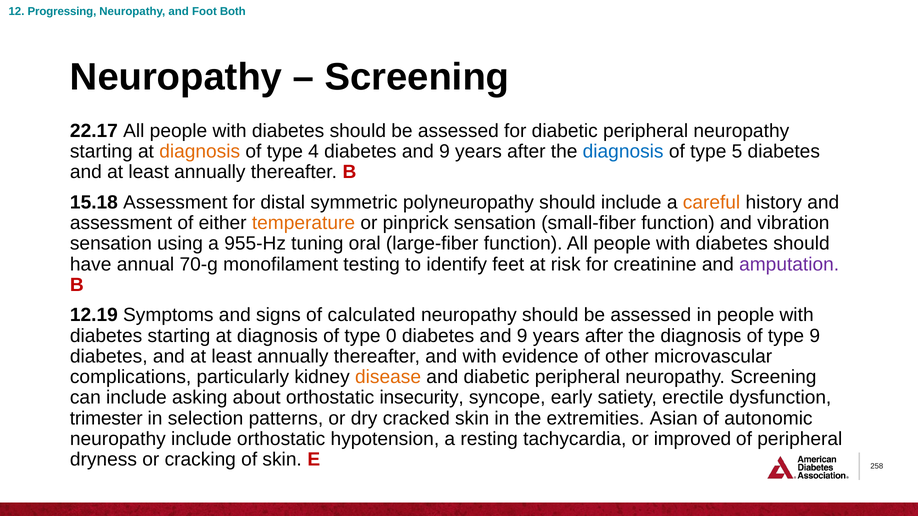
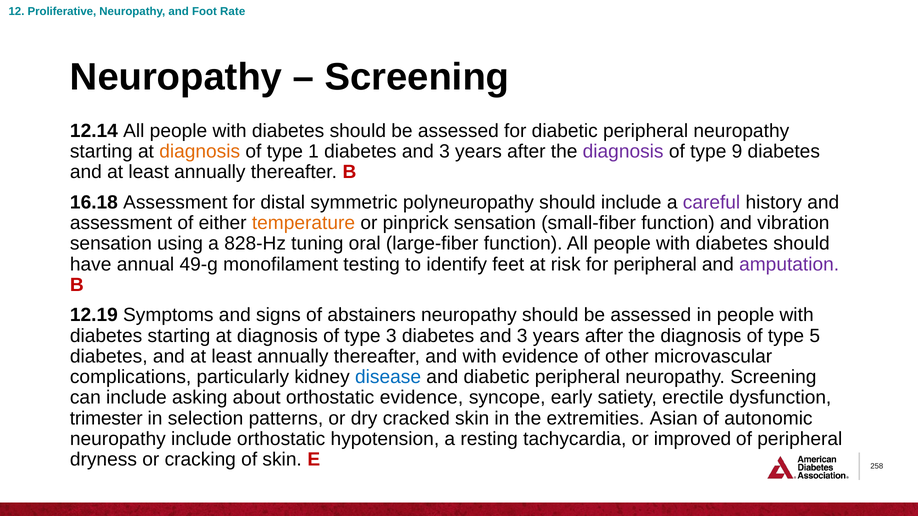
Progressing: Progressing -> Proliferative
Both: Both -> Rate
22.17: 22.17 -> 12.14
4: 4 -> 1
9 at (444, 152): 9 -> 3
diagnosis at (623, 152) colour: blue -> purple
5: 5 -> 9
15.18: 15.18 -> 16.18
careful colour: orange -> purple
955-Hz: 955-Hz -> 828-Hz
70-g: 70-g -> 49-g
for creatinine: creatinine -> peripheral
calculated: calculated -> abstainers
type 0: 0 -> 3
9 at (522, 336): 9 -> 3
type 9: 9 -> 5
disease colour: orange -> blue
orthostatic insecurity: insecurity -> evidence
